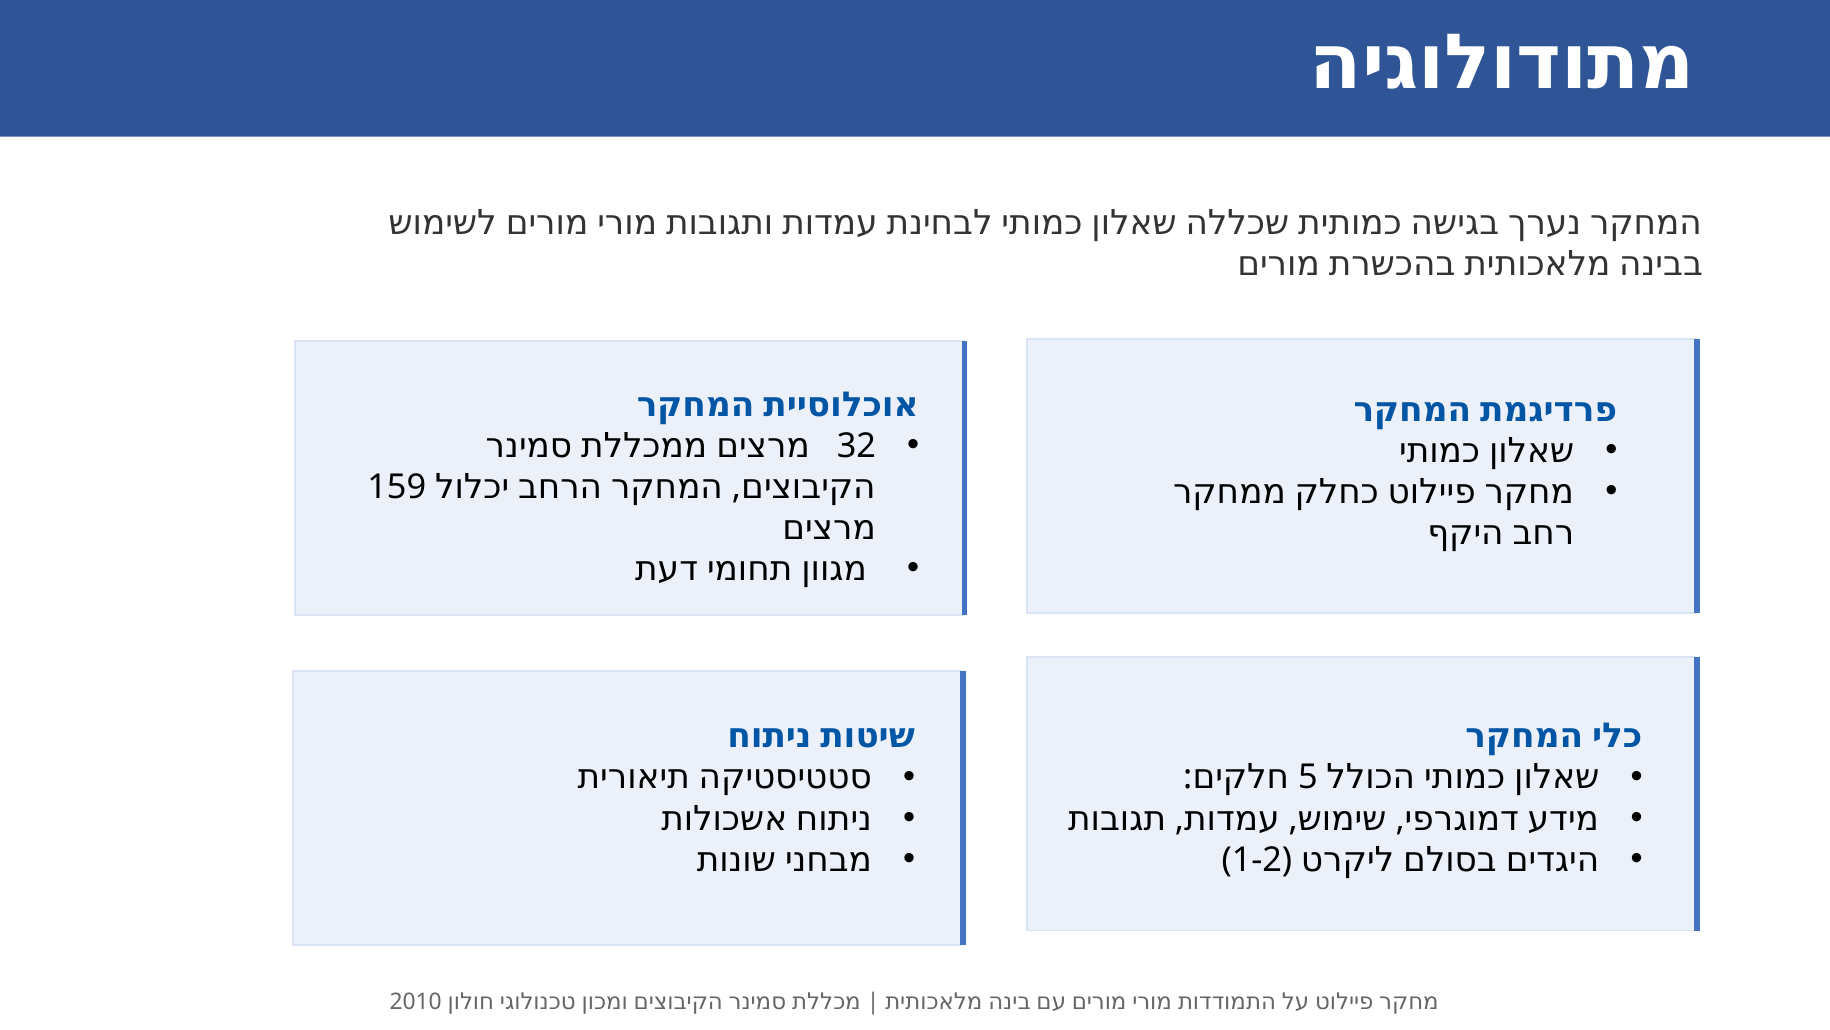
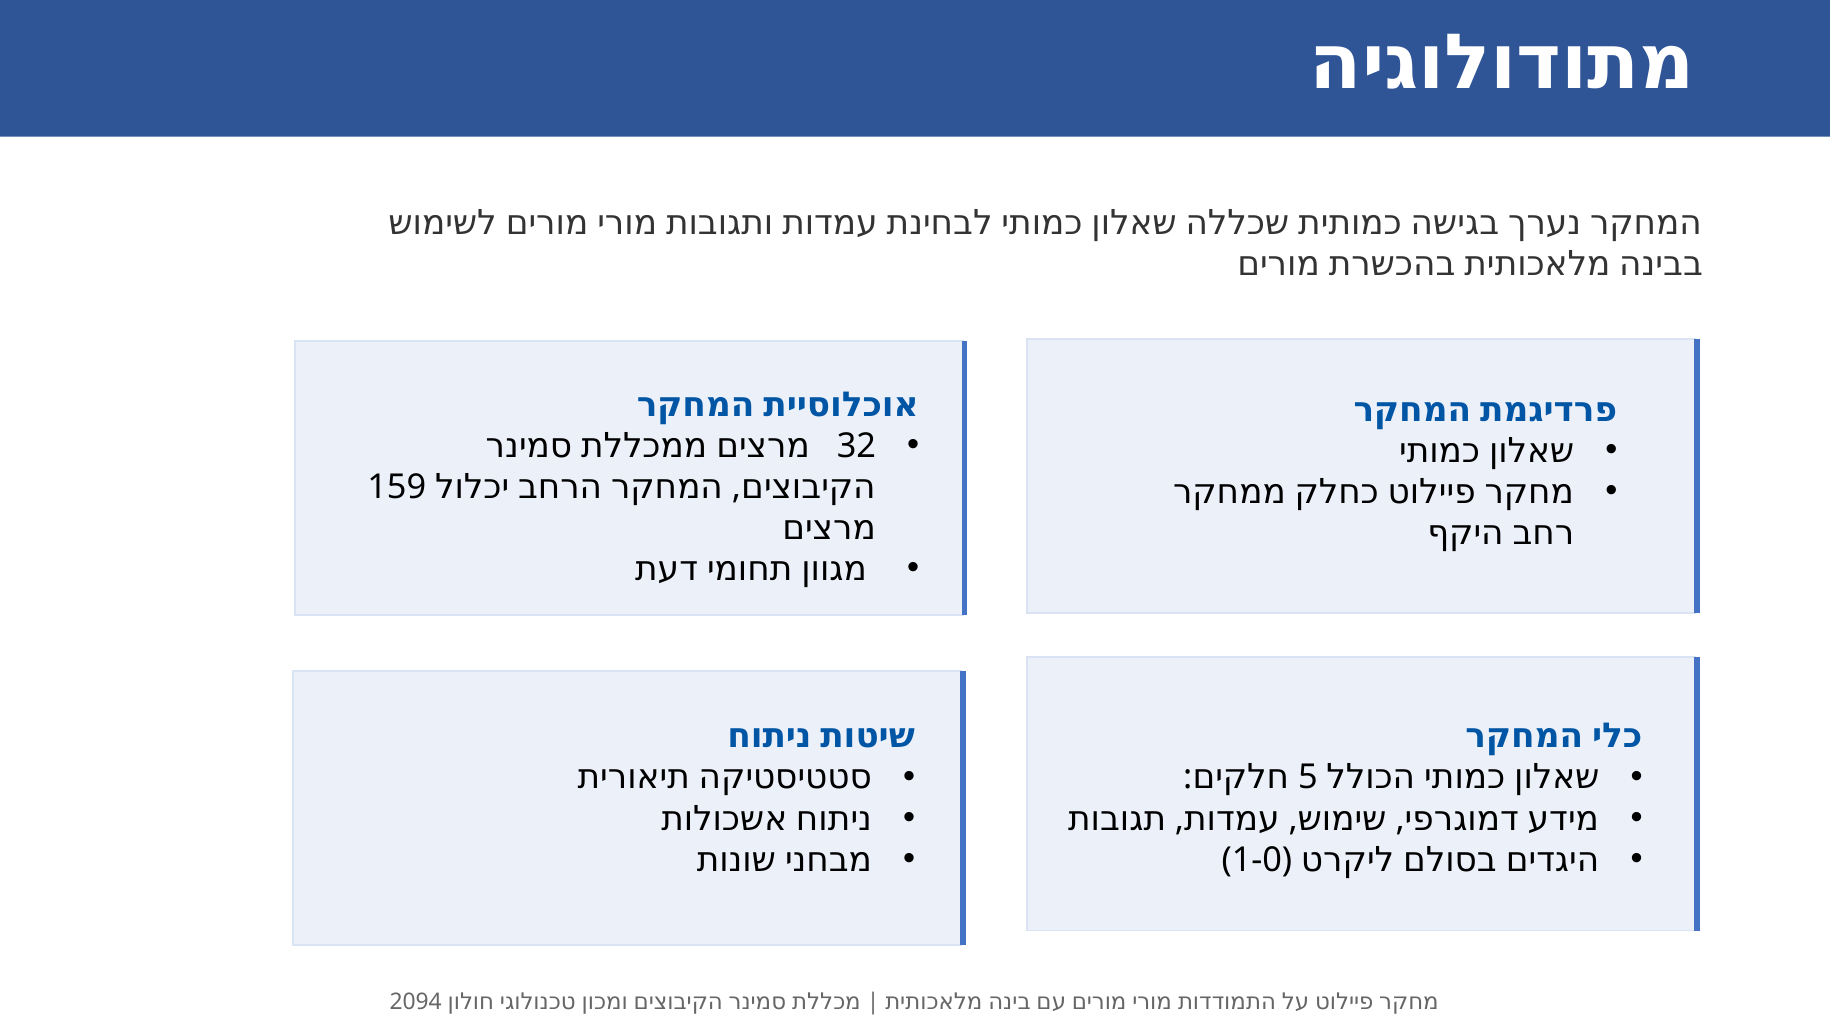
1-2: 1-2 -> 1-0
2010: 2010 -> 2094
